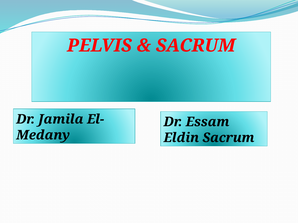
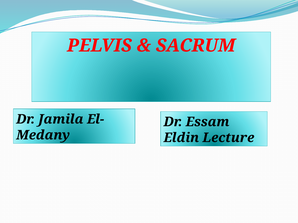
Eldin Sacrum: Sacrum -> Lecture
